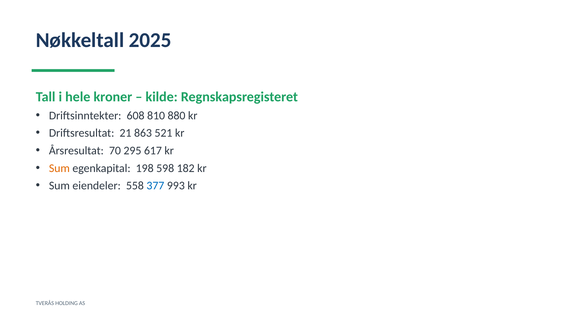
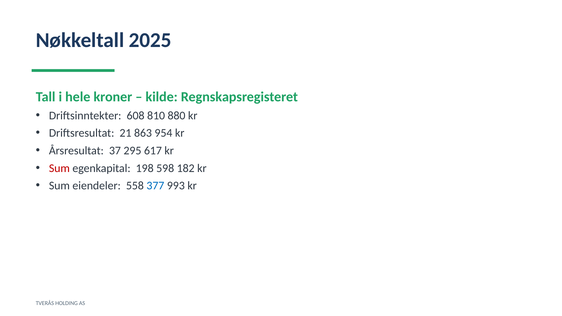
521: 521 -> 954
70: 70 -> 37
Sum at (59, 168) colour: orange -> red
